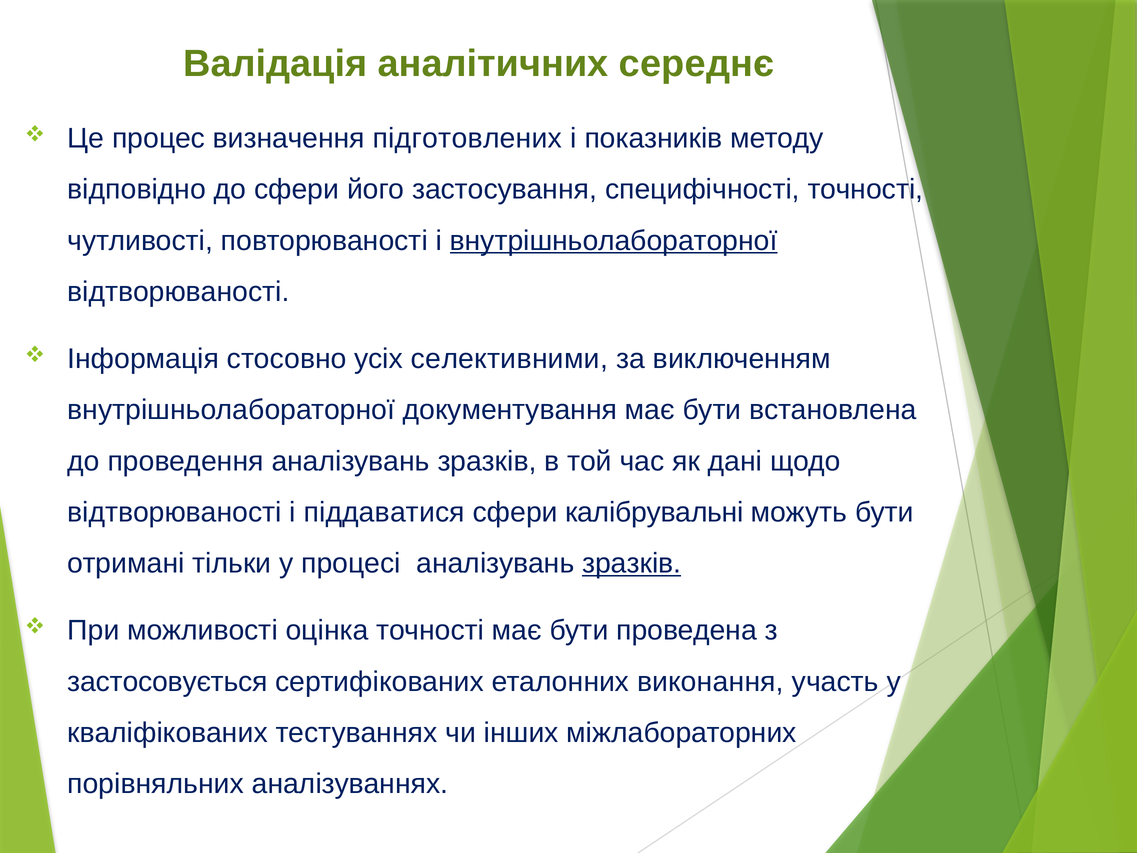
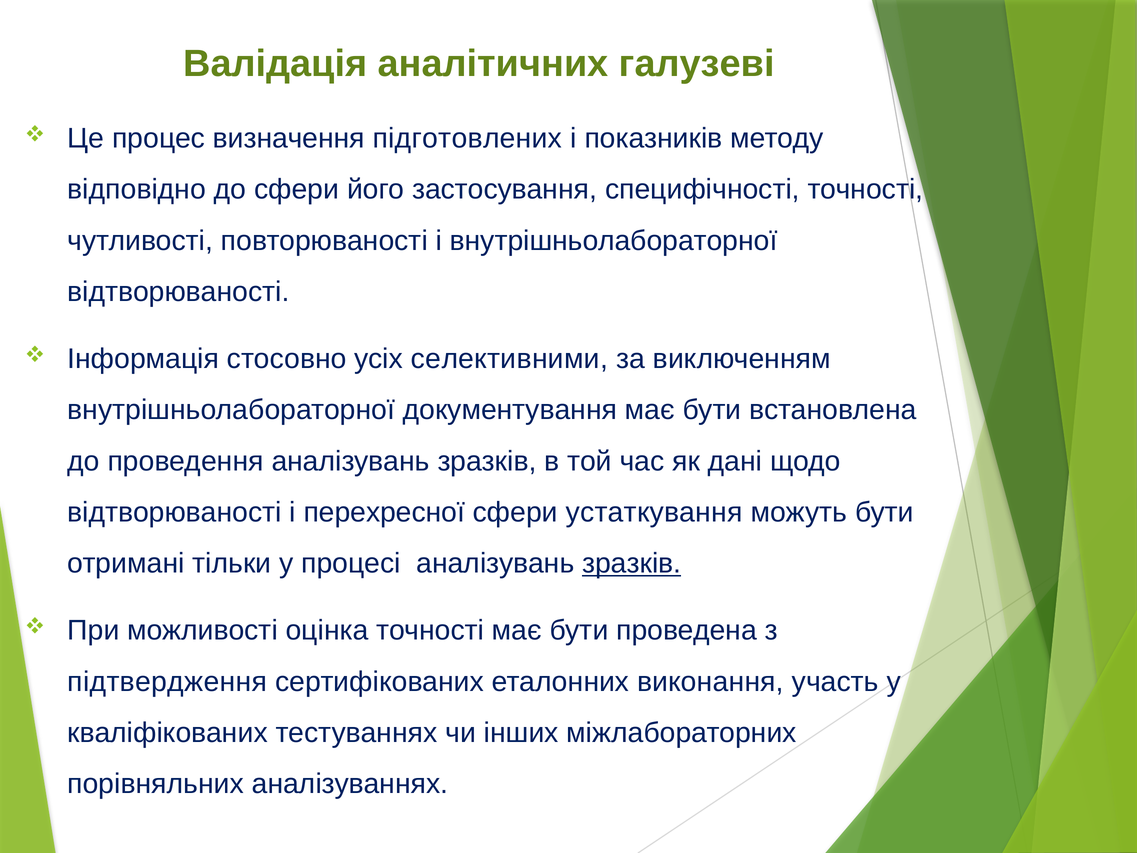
середнє: середнє -> галузеві
внутрішньолабораторної at (614, 241) underline: present -> none
піддаватися: піддаватися -> перехресної
калібрувальні: калібрувальні -> устаткування
застосовується: застосовується -> підтвердження
